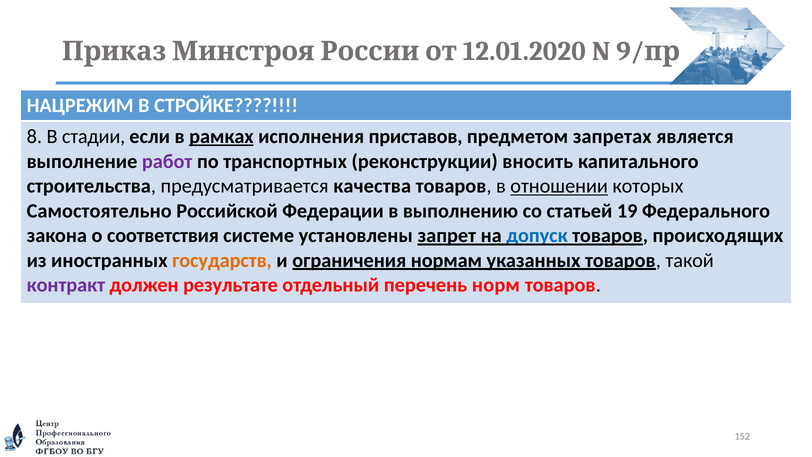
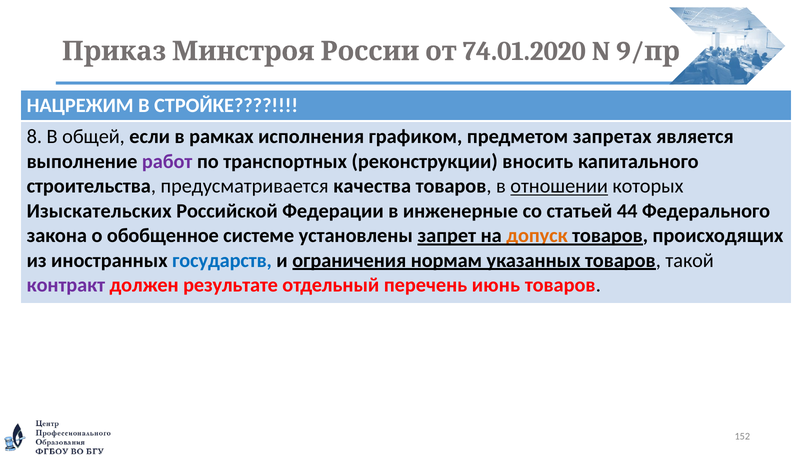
12.01.2020: 12.01.2020 -> 74.01.2020
стадии: стадии -> общей
рамках underline: present -> none
приставов: приставов -> графиком
Самостоятельно: Самостоятельно -> Изыскательских
выполнению: выполнению -> инженерные
19: 19 -> 44
соответствия: соответствия -> обобщенное
допуск colour: blue -> orange
государств colour: orange -> blue
норм: норм -> июнь
